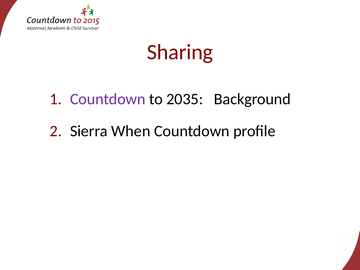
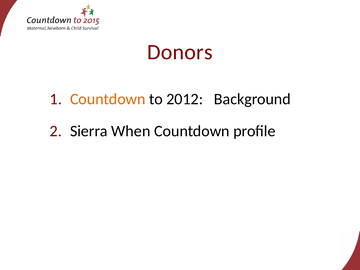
Sharing: Sharing -> Donors
Countdown at (108, 99) colour: purple -> orange
2035: 2035 -> 2012
